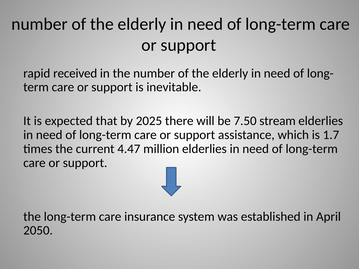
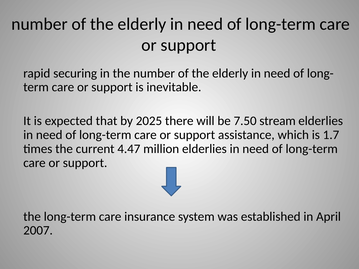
received: received -> securing
2050: 2050 -> 2007
